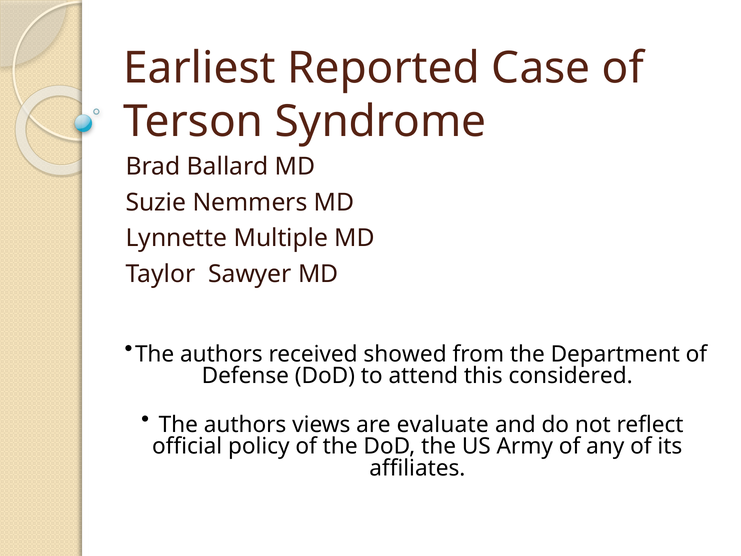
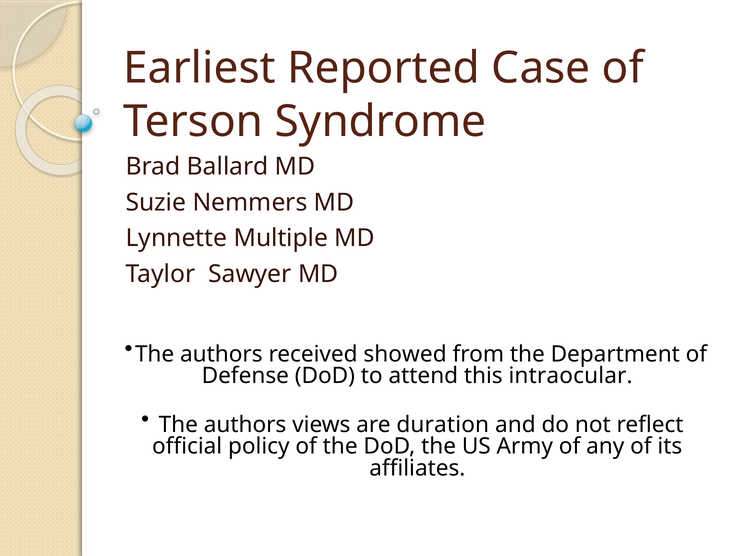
considered: considered -> intraocular
evaluate: evaluate -> duration
